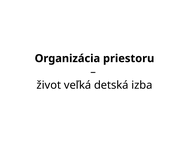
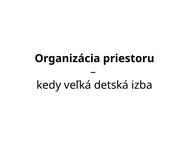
život: život -> kedy
